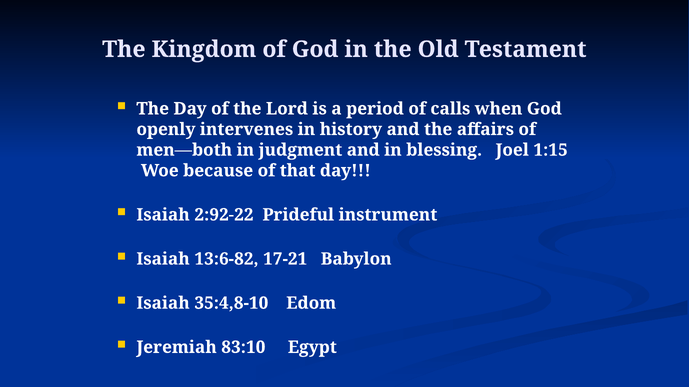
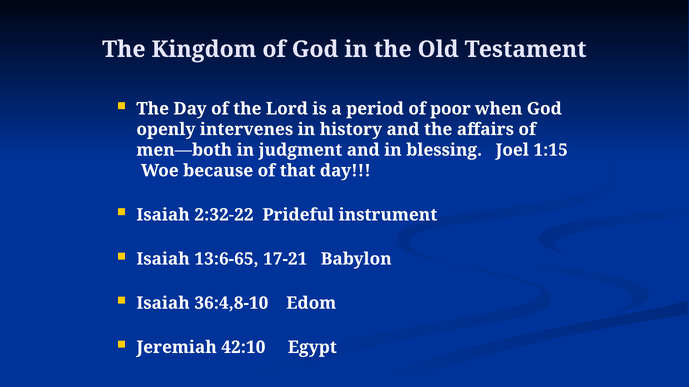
calls: calls -> poor
2:92-22: 2:92-22 -> 2:32-22
13:6-82: 13:6-82 -> 13:6-65
35:4,8-10: 35:4,8-10 -> 36:4,8-10
83:10: 83:10 -> 42:10
